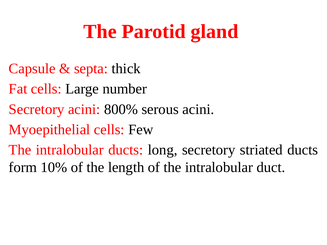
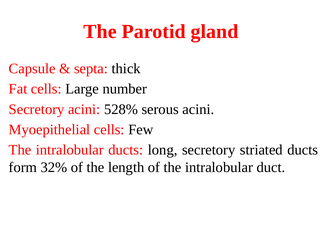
800%: 800% -> 528%
10%: 10% -> 32%
